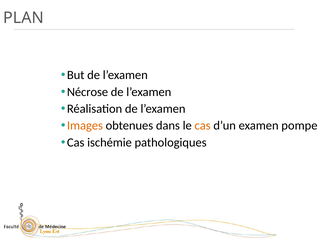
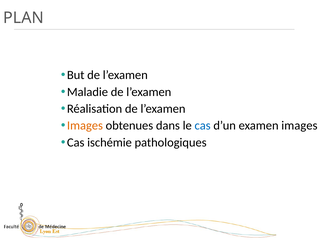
Nécrose: Nécrose -> Maladie
cas at (203, 125) colour: orange -> blue
examen pompe: pompe -> images
